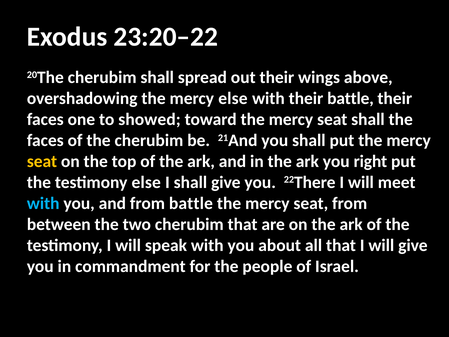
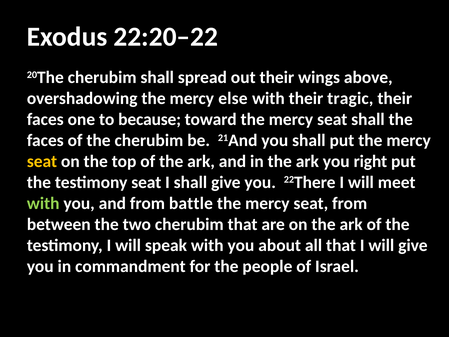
23:20–22: 23:20–22 -> 22:20–22
their battle: battle -> tragic
showed: showed -> because
testimony else: else -> seat
with at (43, 203) colour: light blue -> light green
